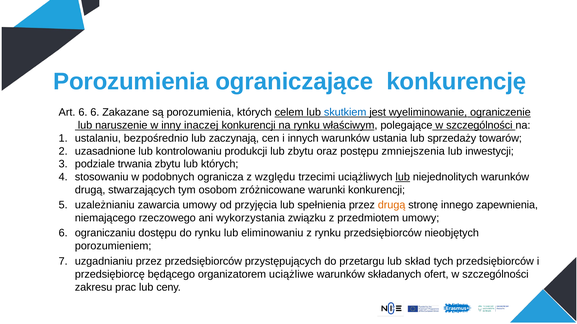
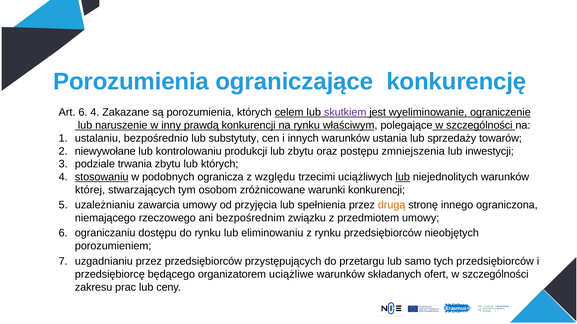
6 6: 6 -> 4
skutkiem colour: blue -> purple
inaczej: inaczej -> prawdą
zaczynają: zaczynają -> substytuty
uzasadnione: uzasadnione -> niewywołane
stosowaniu underline: none -> present
drugą at (90, 190): drugą -> której
zapewnienia: zapewnienia -> ograniczona
wykorzystania: wykorzystania -> bezpośrednim
skład: skład -> samo
